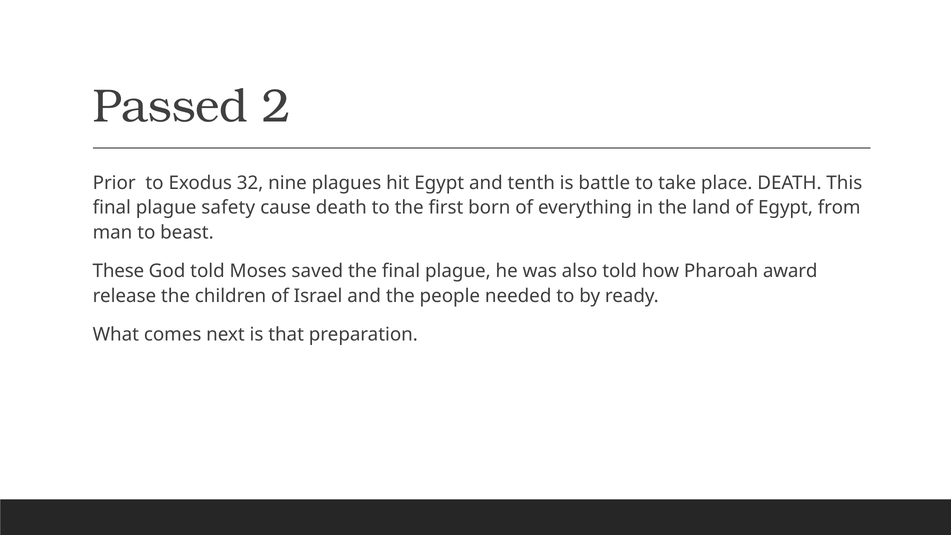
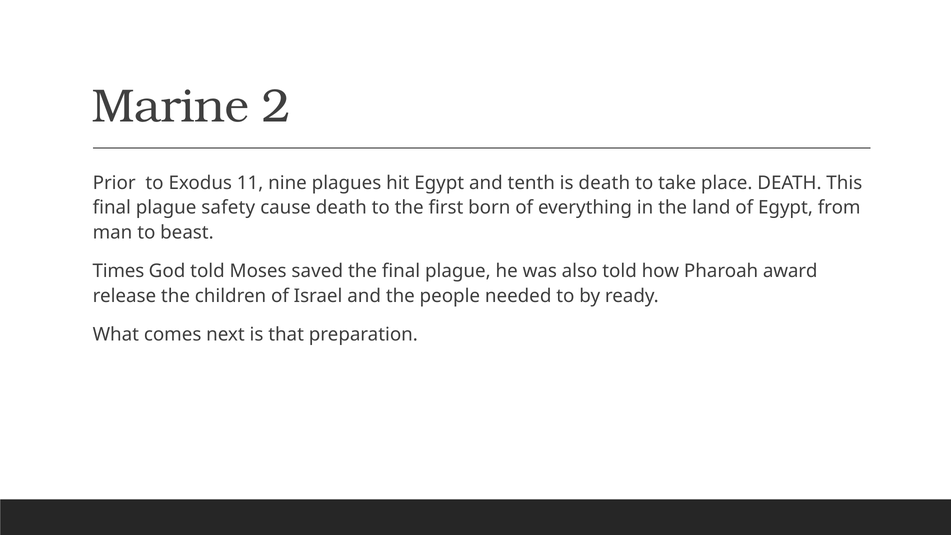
Passed: Passed -> Marine
32: 32 -> 11
is battle: battle -> death
These: These -> Times
